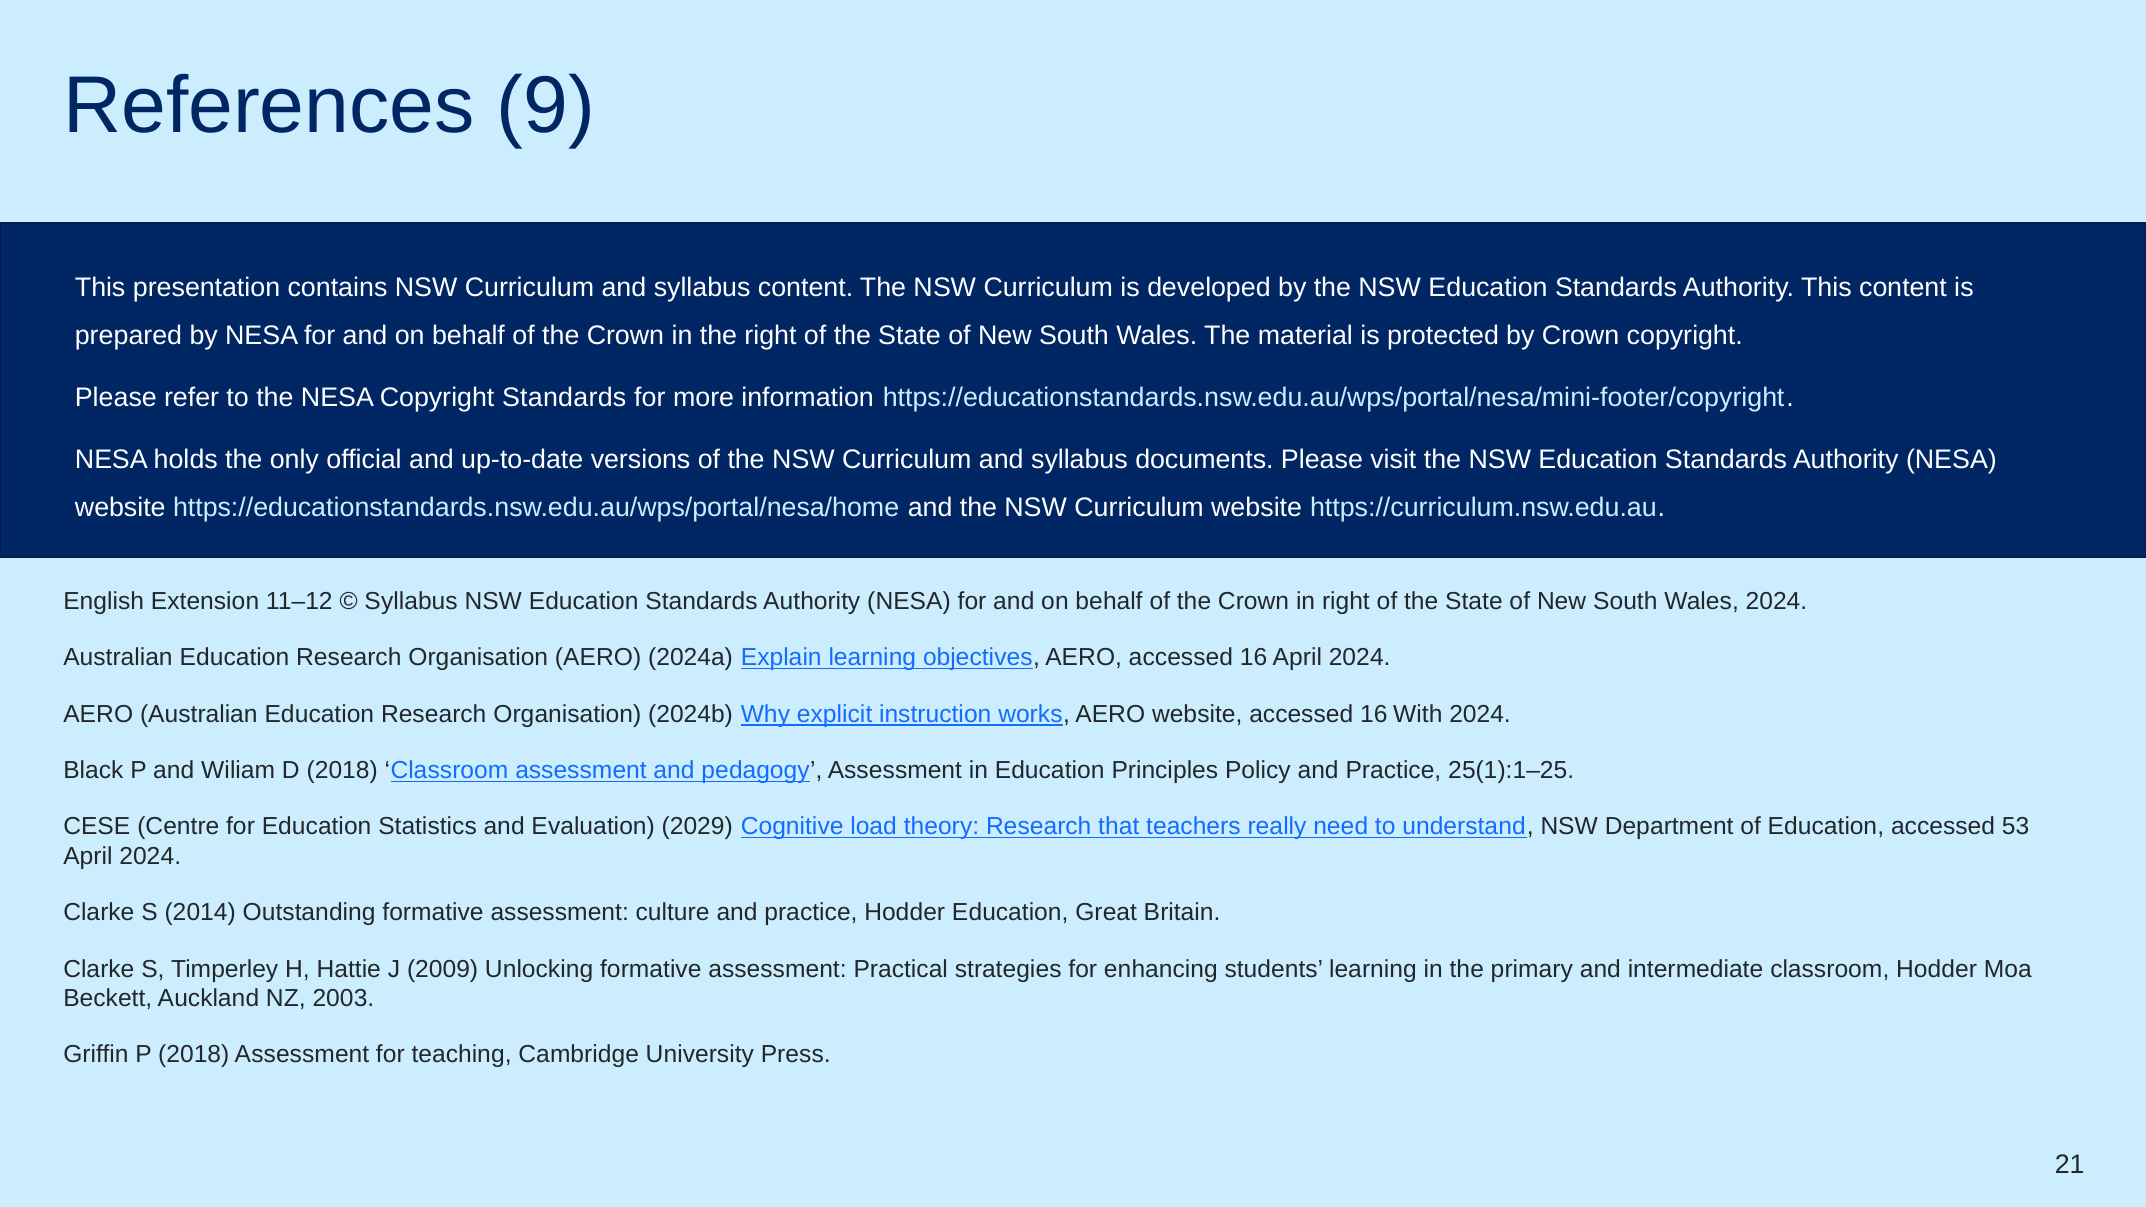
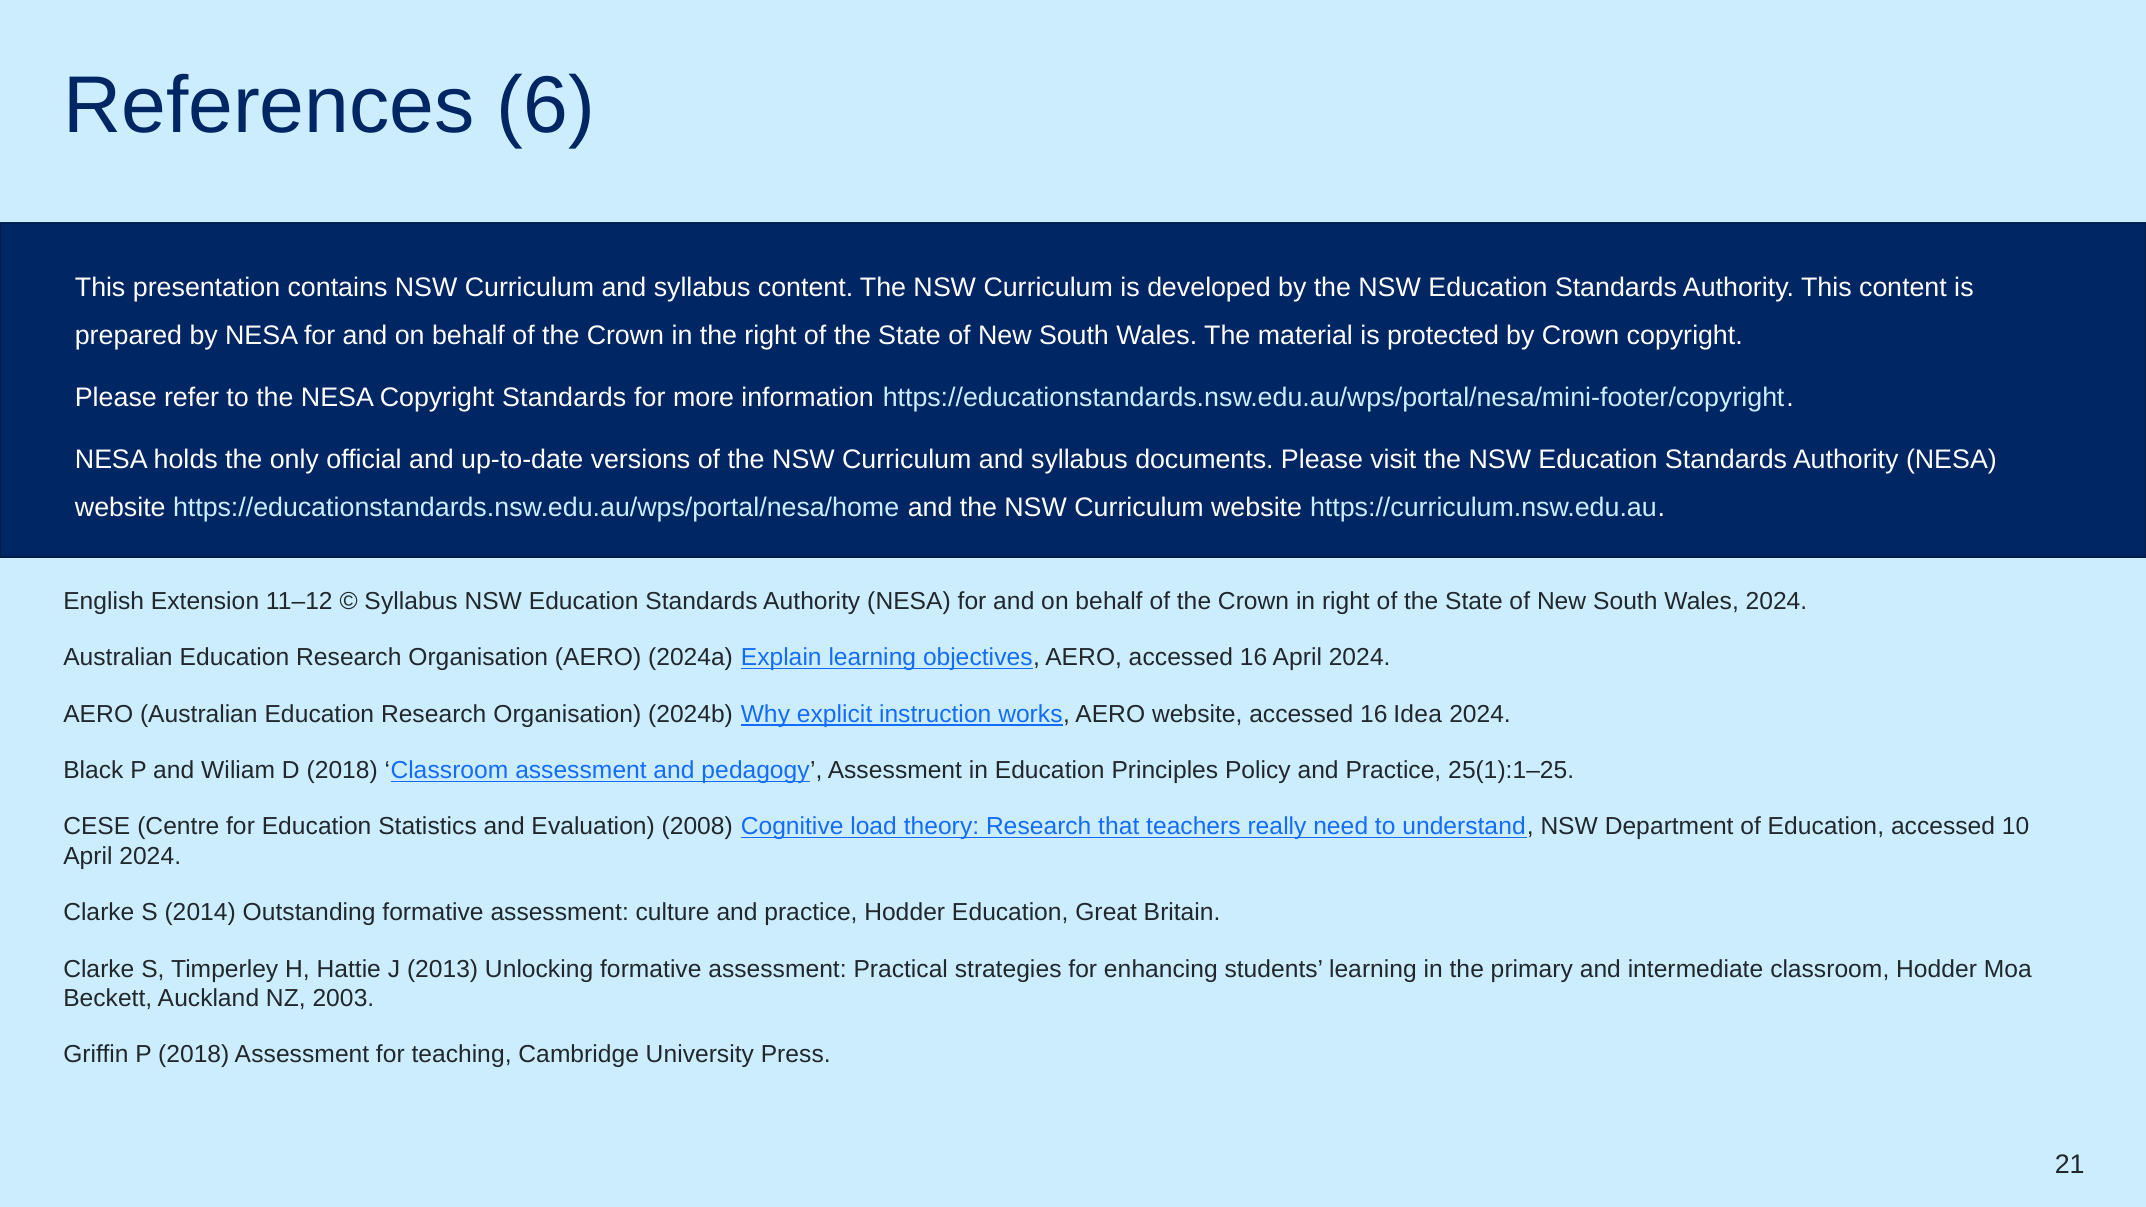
9: 9 -> 6
With: With -> Idea
2029: 2029 -> 2008
53: 53 -> 10
2009: 2009 -> 2013
